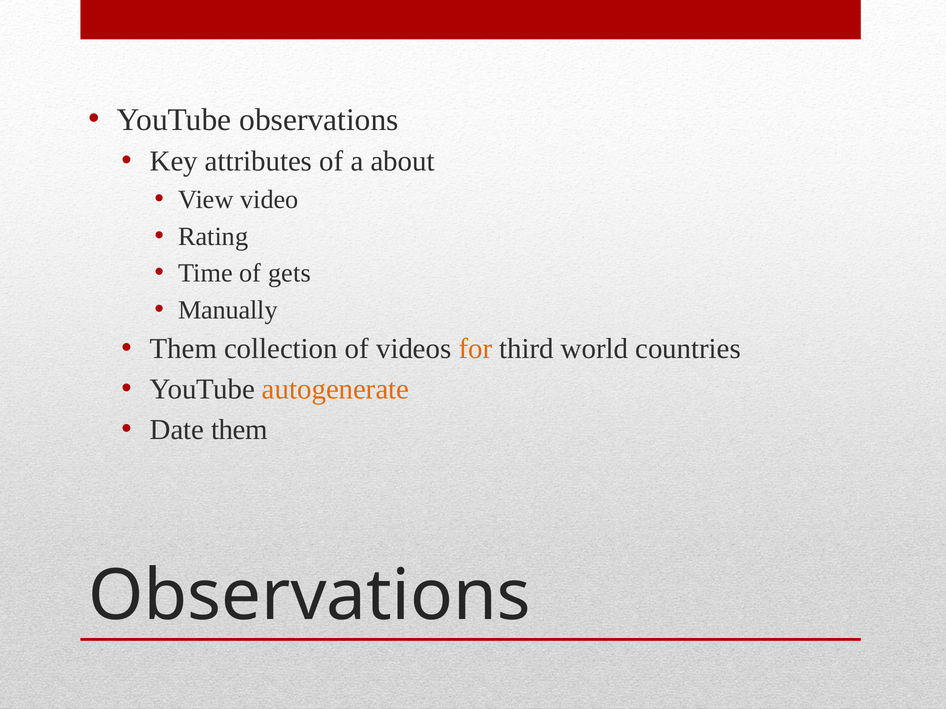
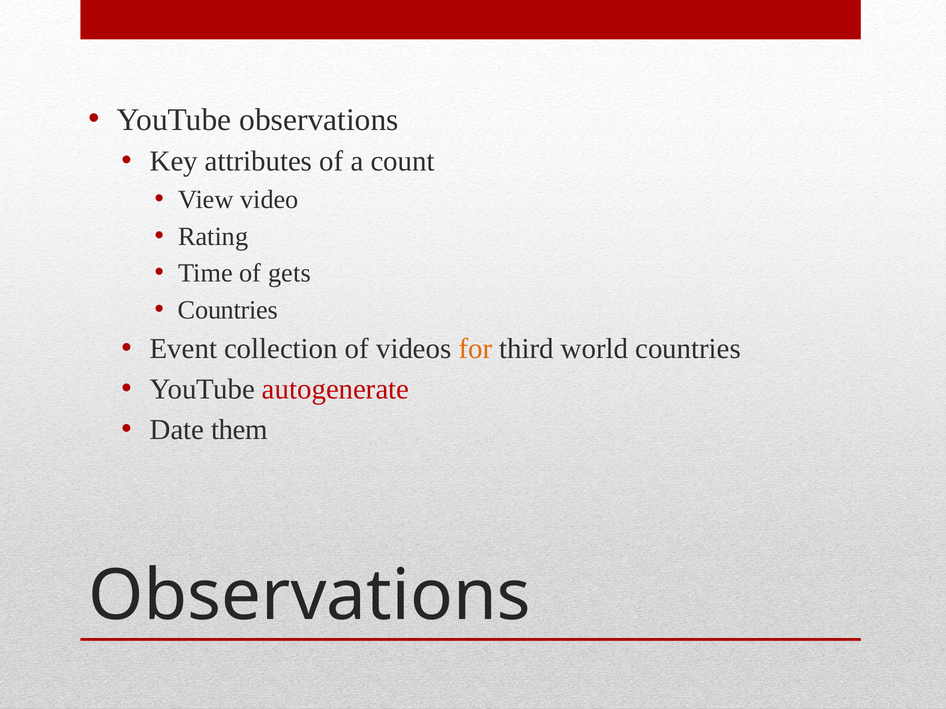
about: about -> count
Manually at (228, 310): Manually -> Countries
Them at (183, 349): Them -> Event
autogenerate colour: orange -> red
